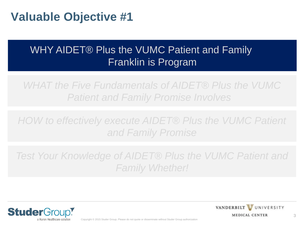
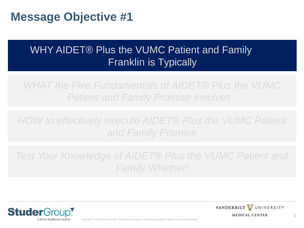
Valuable: Valuable -> Message
Program: Program -> Typically
